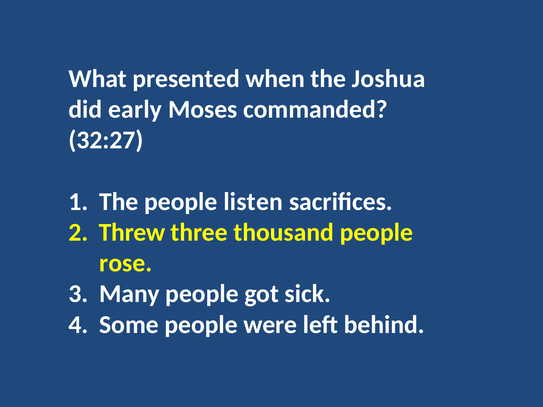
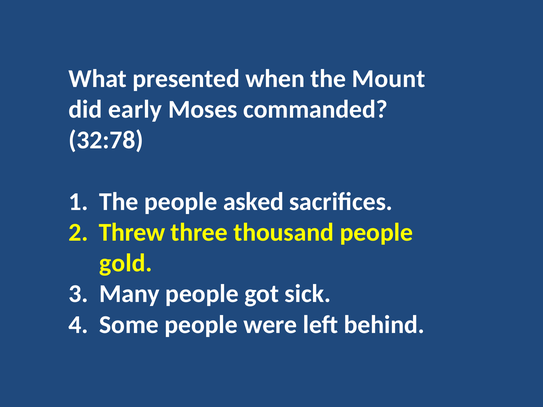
Joshua: Joshua -> Mount
32:27: 32:27 -> 32:78
listen: listen -> asked
rose: rose -> gold
